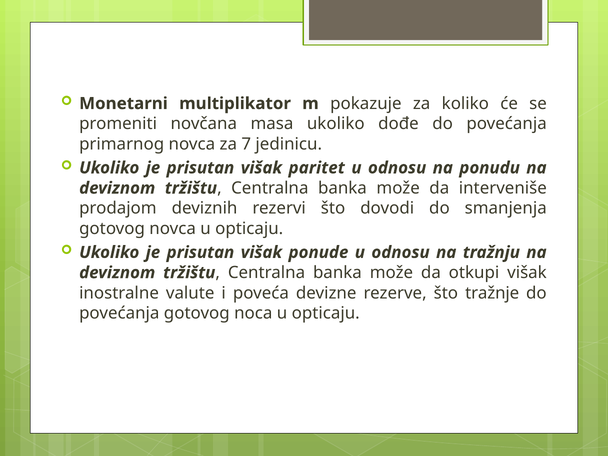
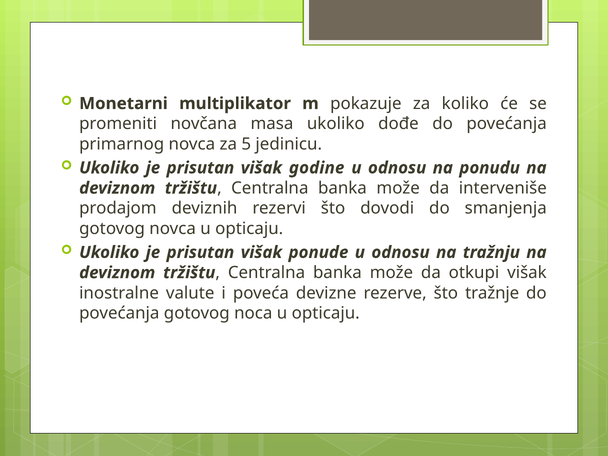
7: 7 -> 5
paritet: paritet -> godine
